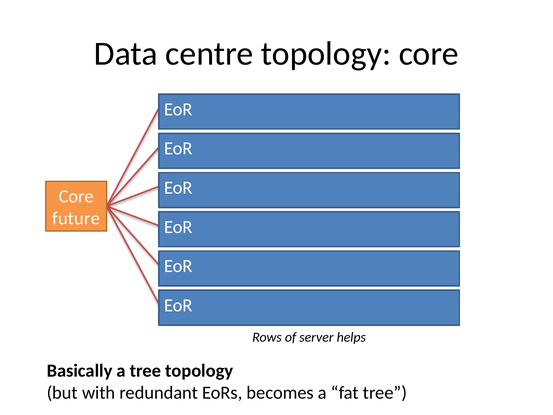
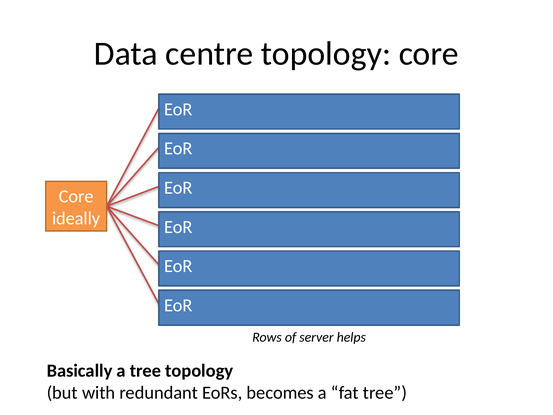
future: future -> ideally
